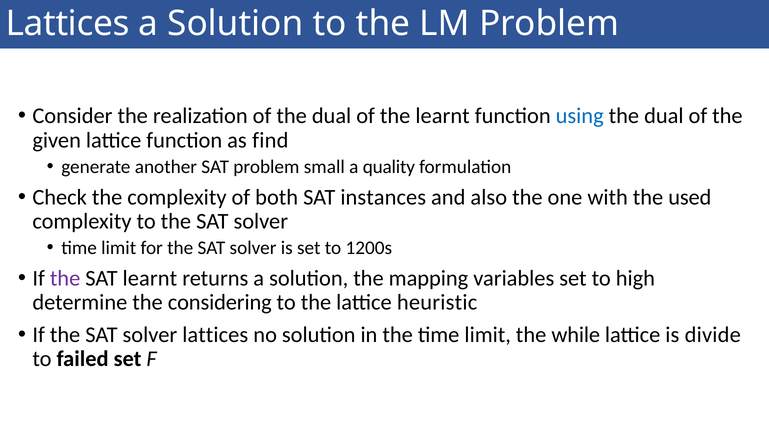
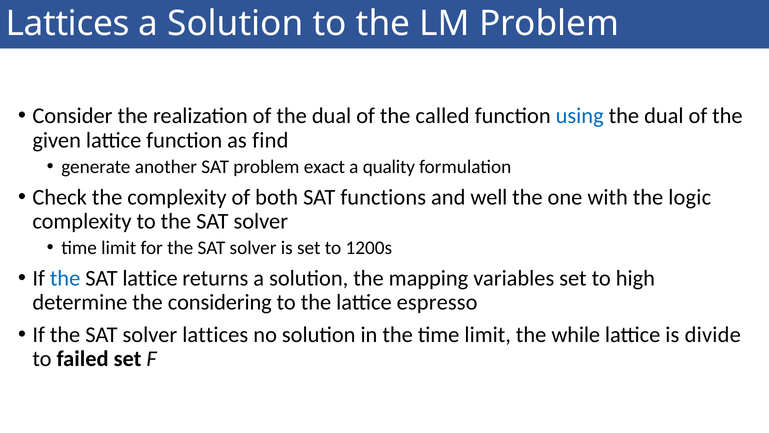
the learnt: learnt -> called
small: small -> exact
instances: instances -> functions
also: also -> well
used: used -> logic
the at (65, 278) colour: purple -> blue
SAT learnt: learnt -> lattice
heuristic: heuristic -> espresso
